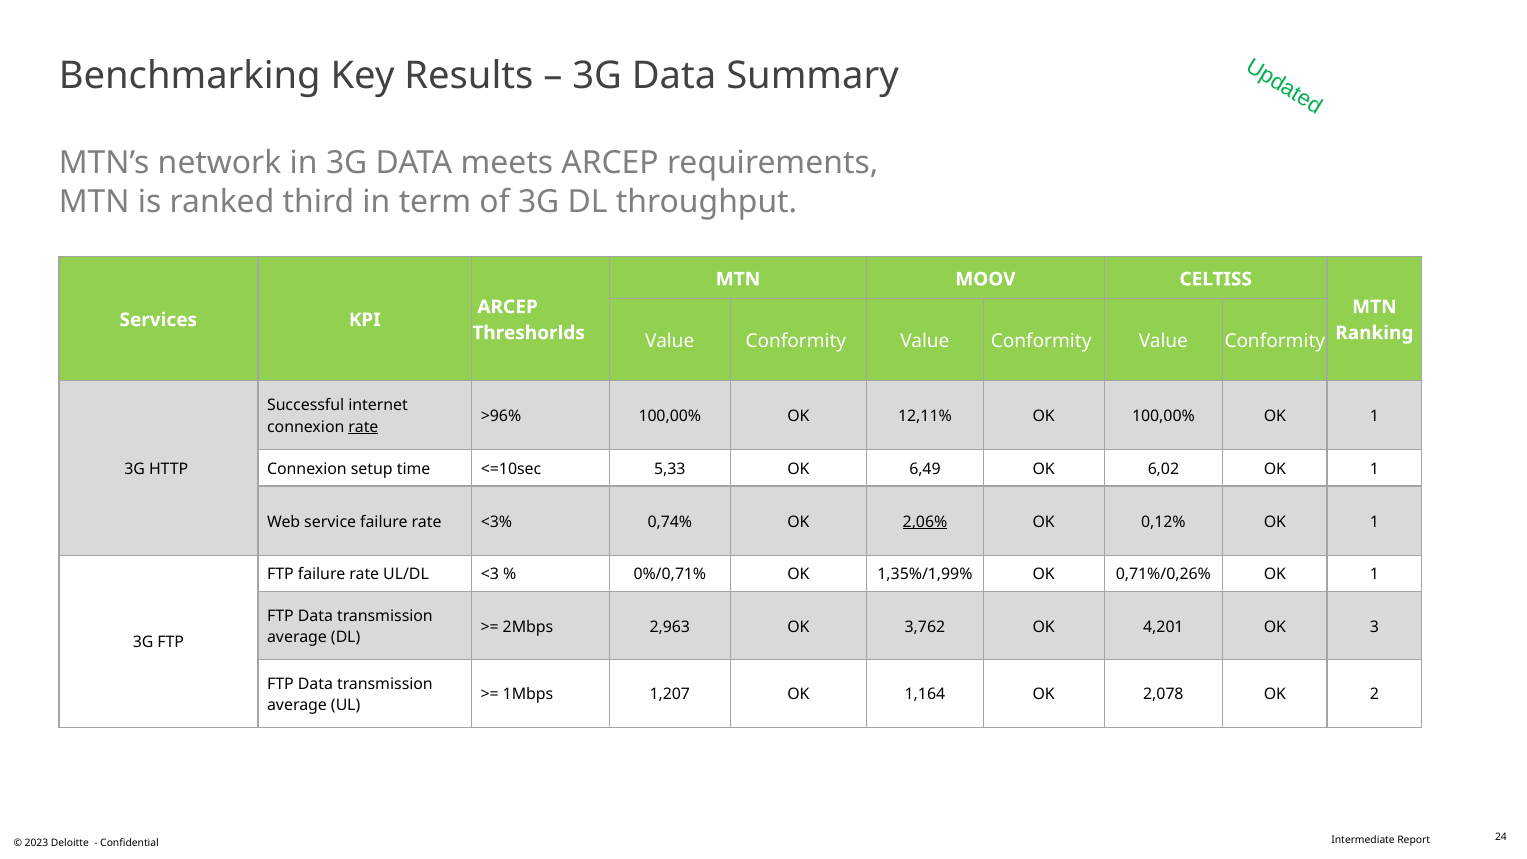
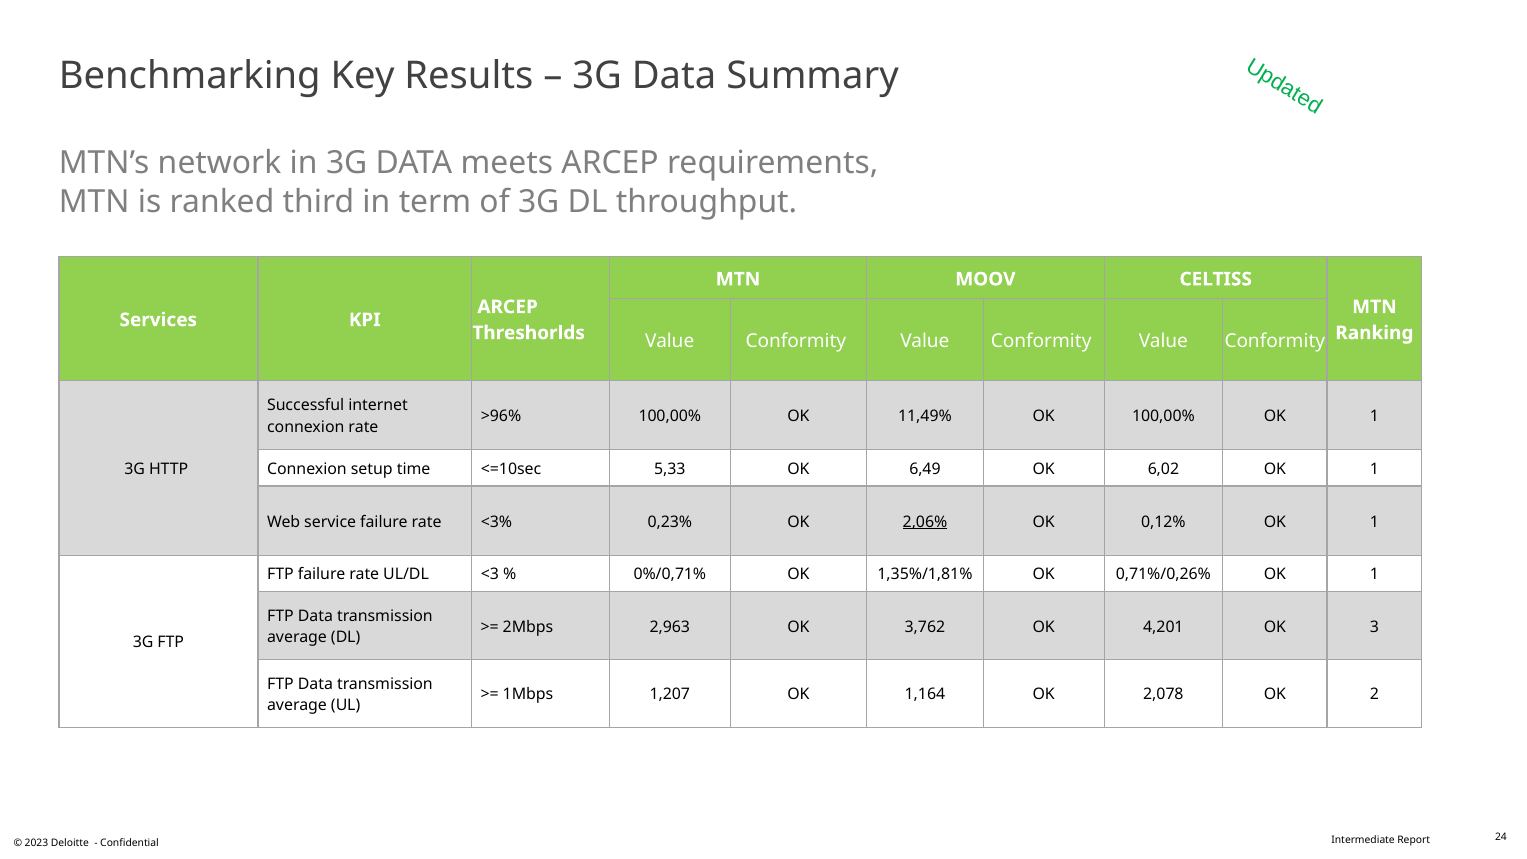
12,11%: 12,11% -> 11,49%
rate at (363, 427) underline: present -> none
0,74%: 0,74% -> 0,23%
1,35%/1,99%: 1,35%/1,99% -> 1,35%/1,81%
